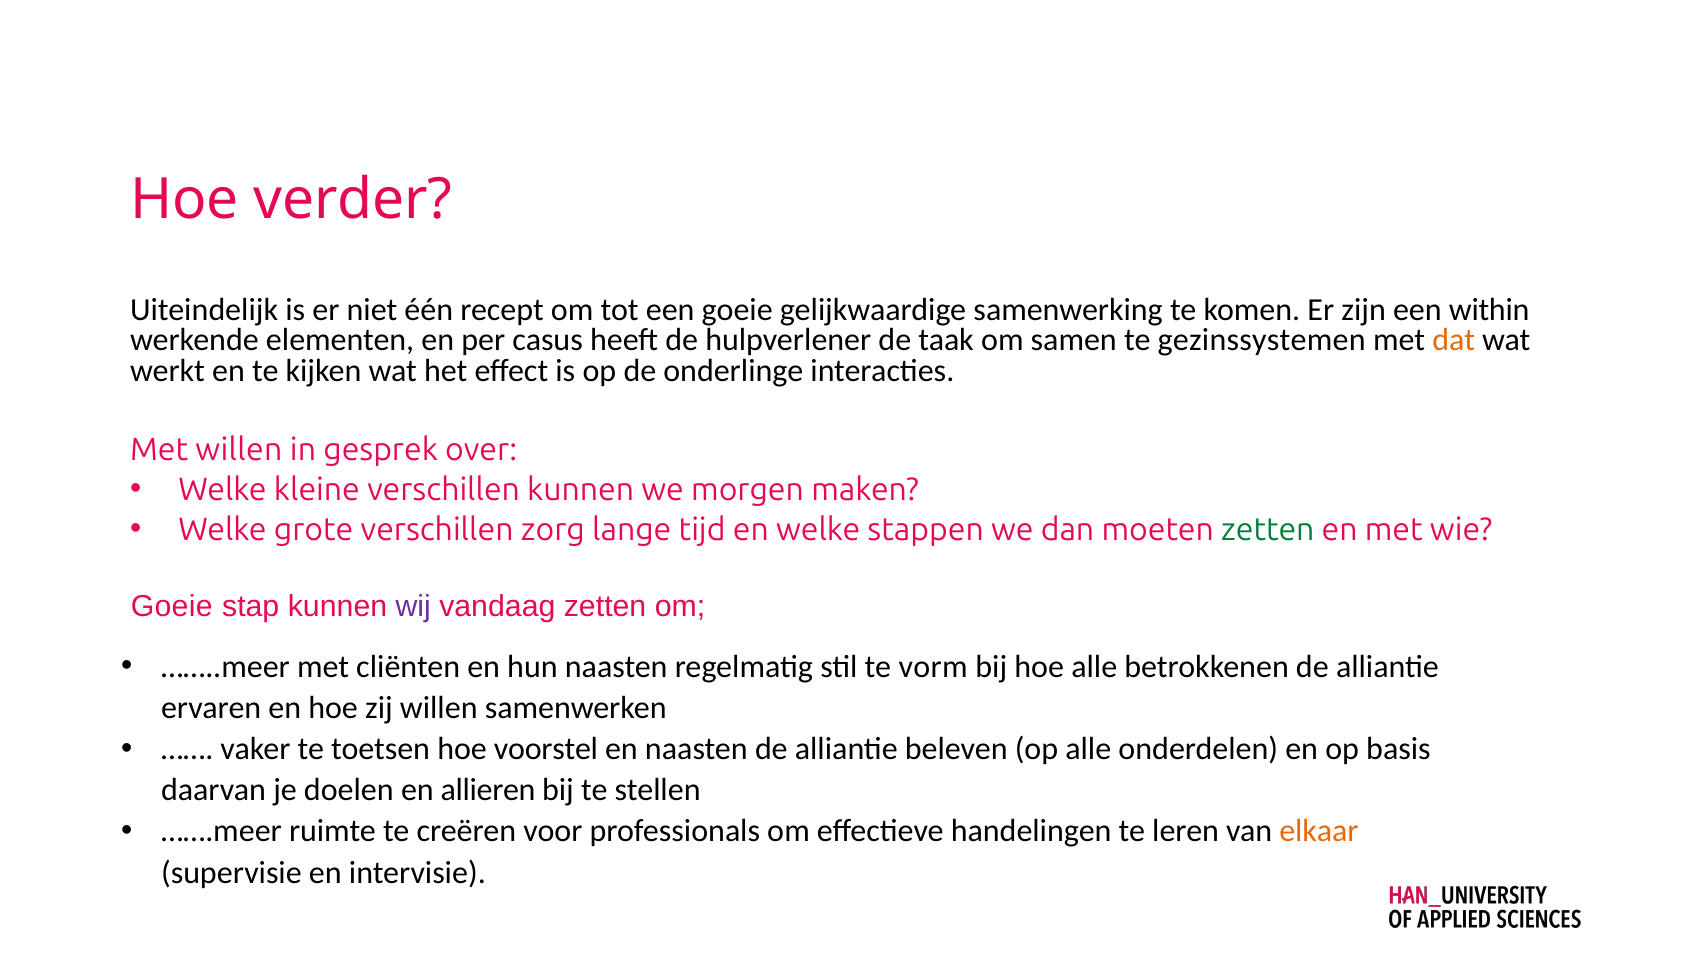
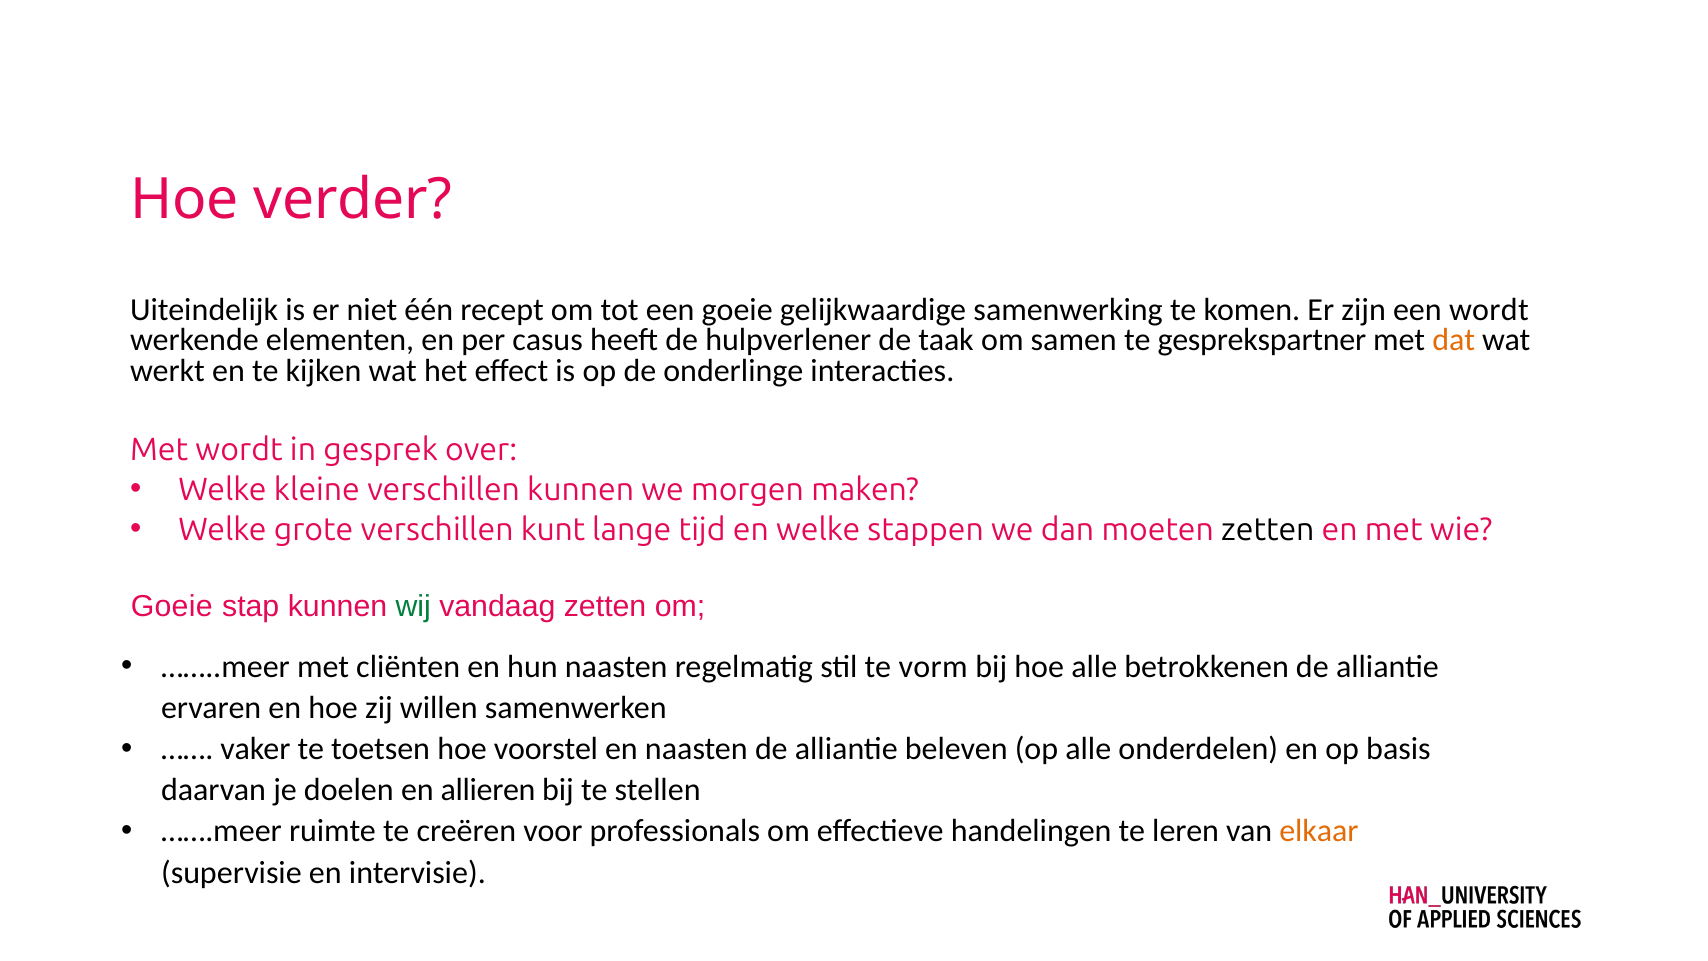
een within: within -> wordt
gezinssystemen: gezinssystemen -> gesprekspartner
Met willen: willen -> wordt
zorg: zorg -> kunt
zetten at (1268, 530) colour: green -> black
wij colour: purple -> green
